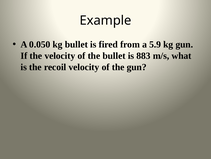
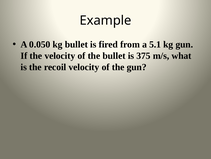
5.9: 5.9 -> 5.1
883: 883 -> 375
